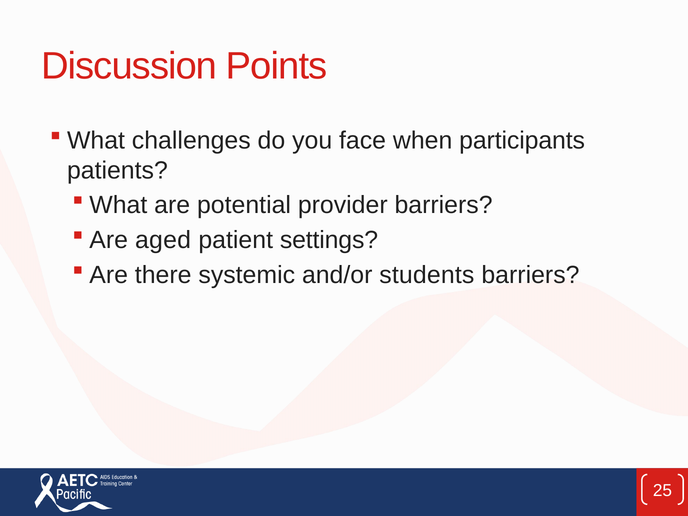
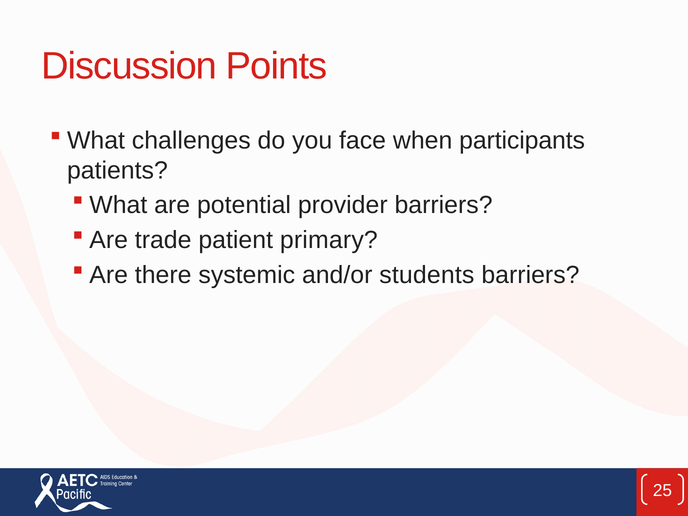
aged: aged -> trade
settings: settings -> primary
